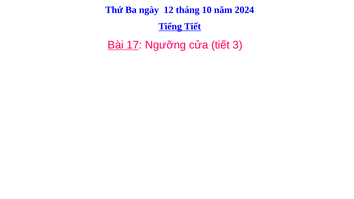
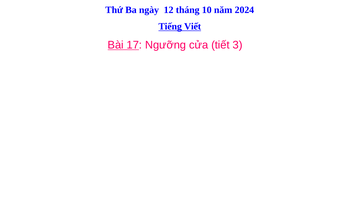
Tiếng Tiết: Tiết -> Viết
